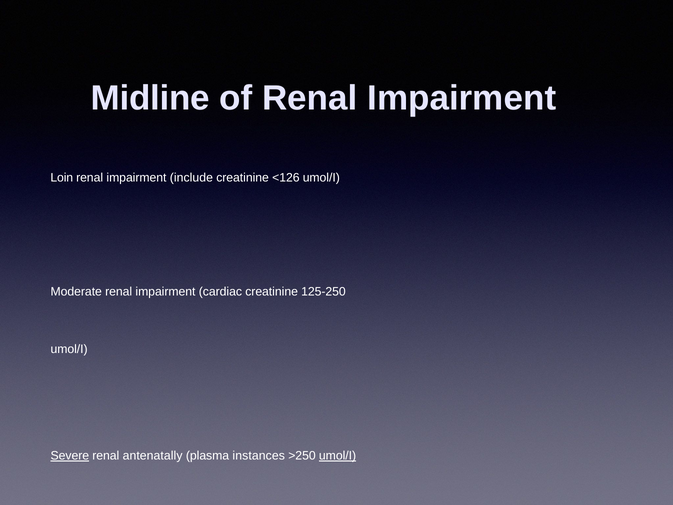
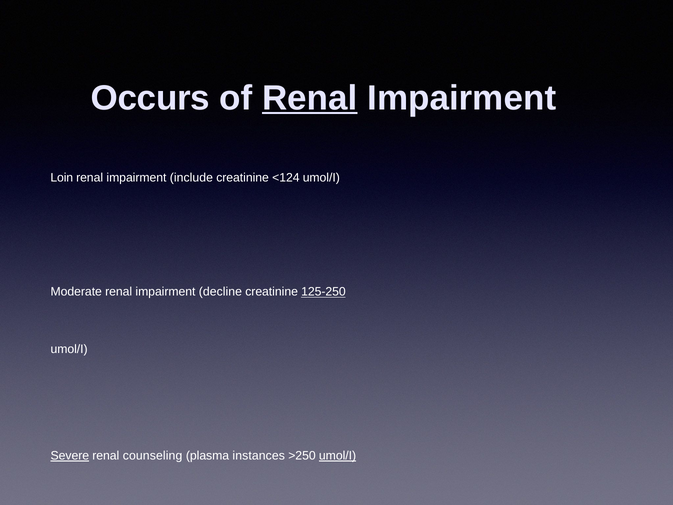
Midline: Midline -> Occurs
Renal at (310, 98) underline: none -> present
<126: <126 -> <124
cardiac: cardiac -> decline
125-250 underline: none -> present
antenatally: antenatally -> counseling
